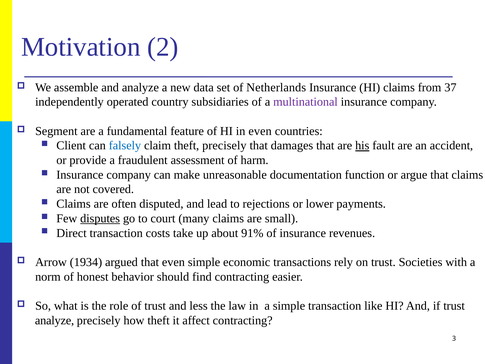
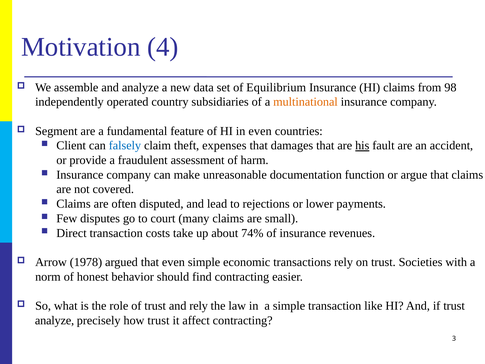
2: 2 -> 4
Netherlands: Netherlands -> Equilibrium
37: 37 -> 98
multinational colour: purple -> orange
theft precisely: precisely -> expenses
disputes underline: present -> none
91%: 91% -> 74%
1934: 1934 -> 1978
and less: less -> rely
how theft: theft -> trust
